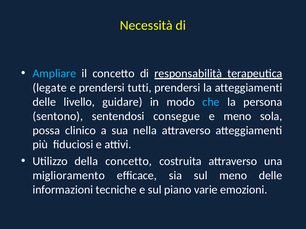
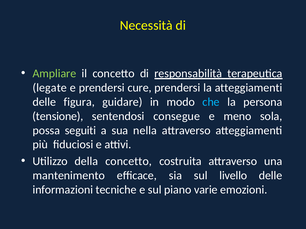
Ampliare colour: light blue -> light green
tutti: tutti -> cure
livello: livello -> figura
sentono: sentono -> tensione
clinico: clinico -> seguiti
miglioramento: miglioramento -> mantenimento
sul meno: meno -> livello
